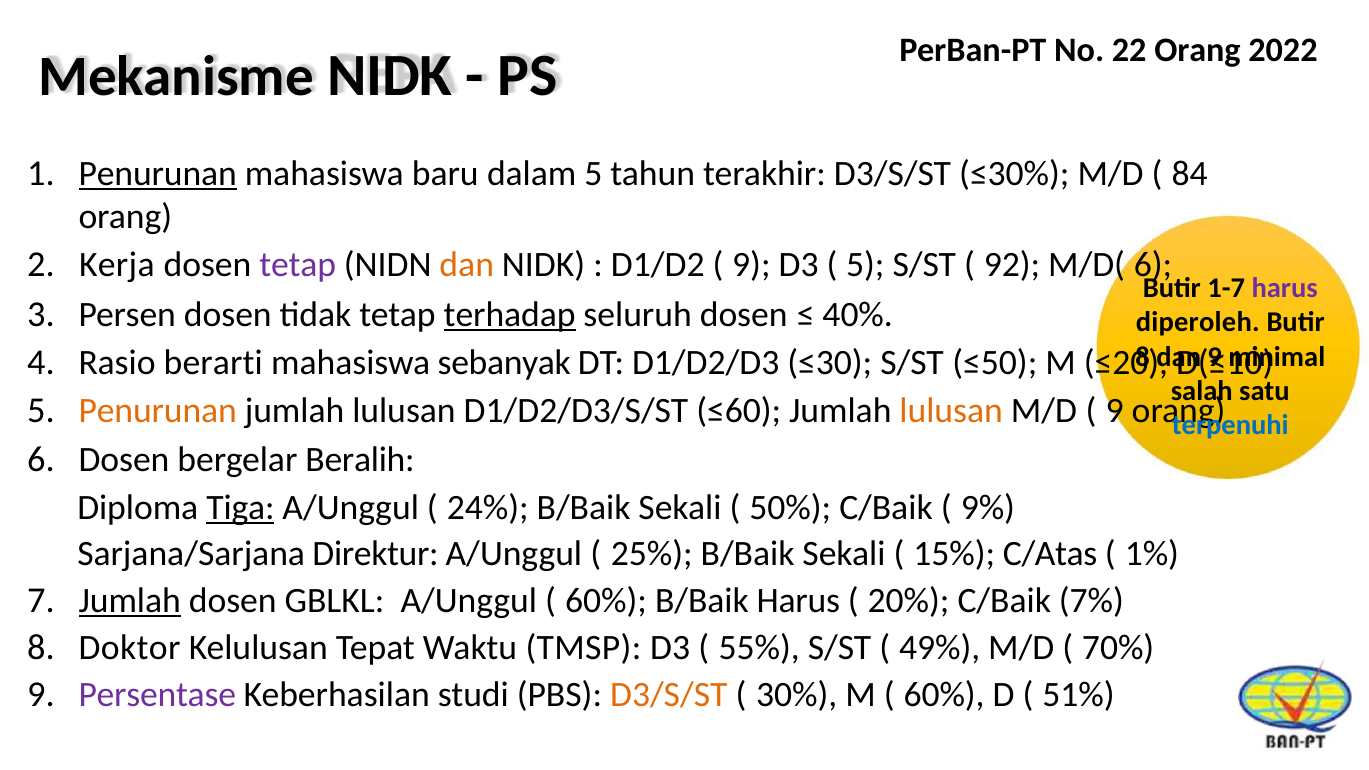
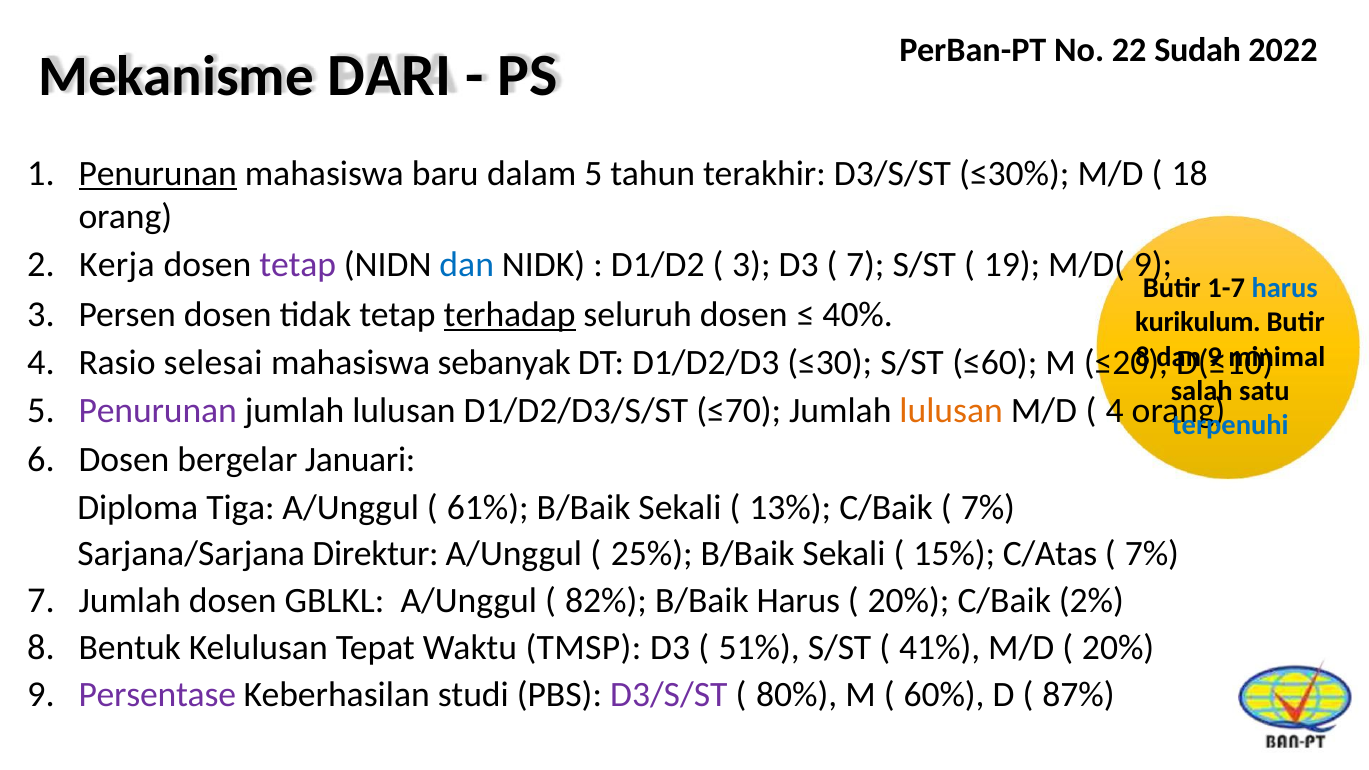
22 Orang: Orang -> Sudah
Mekanisme NIDK: NIDK -> DARI
84: 84 -> 18
dan at (467, 265) colour: orange -> blue
9 at (751, 265): 9 -> 3
5 at (865, 265): 5 -> 7
92: 92 -> 19
6 at (1153, 265): 6 -> 9
harus at (1285, 288) colour: purple -> blue
diperoleh: diperoleh -> kurikulum
berarti: berarti -> selesai
≤50: ≤50 -> ≤60
Penurunan at (158, 410) colour: orange -> purple
≤60: ≤60 -> ≤70
9 at (1115, 410): 9 -> 4
Beralih: Beralih -> Januari
Tiga underline: present -> none
24%: 24% -> 61%
50%: 50% -> 13%
9% at (988, 507): 9% -> 7%
1% at (1152, 554): 1% -> 7%
Jumlah at (130, 601) underline: present -> none
60% at (606, 601): 60% -> 82%
7%: 7% -> 2%
Doktor: Doktor -> Bentuk
55%: 55% -> 51%
49%: 49% -> 41%
70% at (1118, 648): 70% -> 20%
D3/S/ST at (669, 695) colour: orange -> purple
30%: 30% -> 80%
51%: 51% -> 87%
